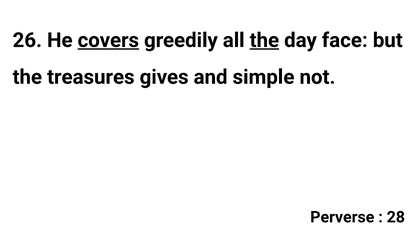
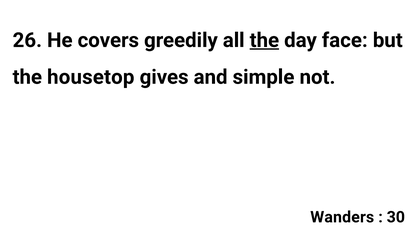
covers underline: present -> none
treasures: treasures -> housetop
Perverse: Perverse -> Wanders
28: 28 -> 30
